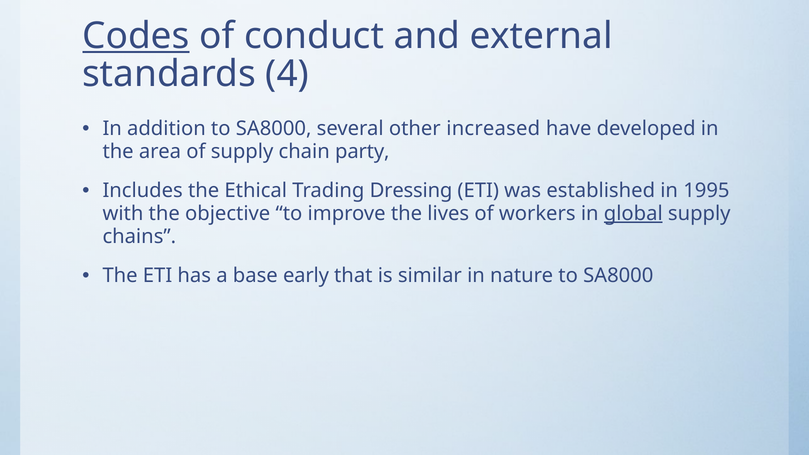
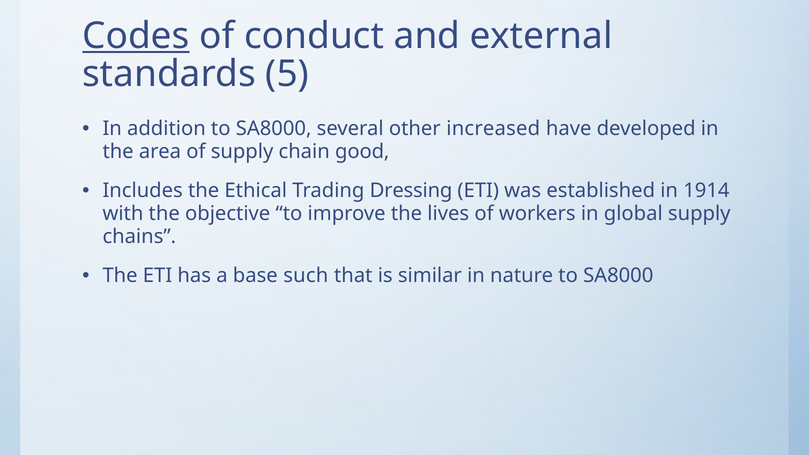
4: 4 -> 5
party: party -> good
1995: 1995 -> 1914
global underline: present -> none
early: early -> such
